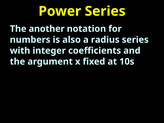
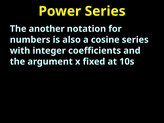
radius: radius -> cosine
